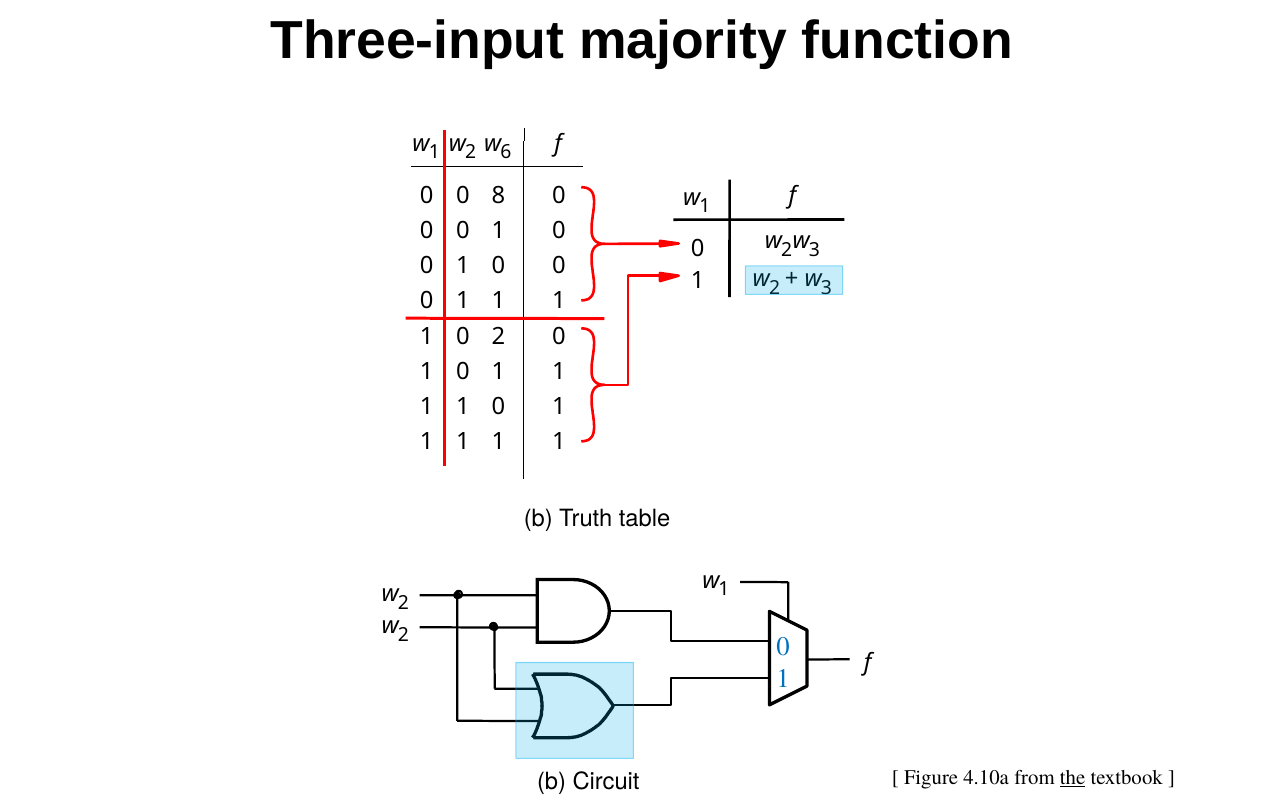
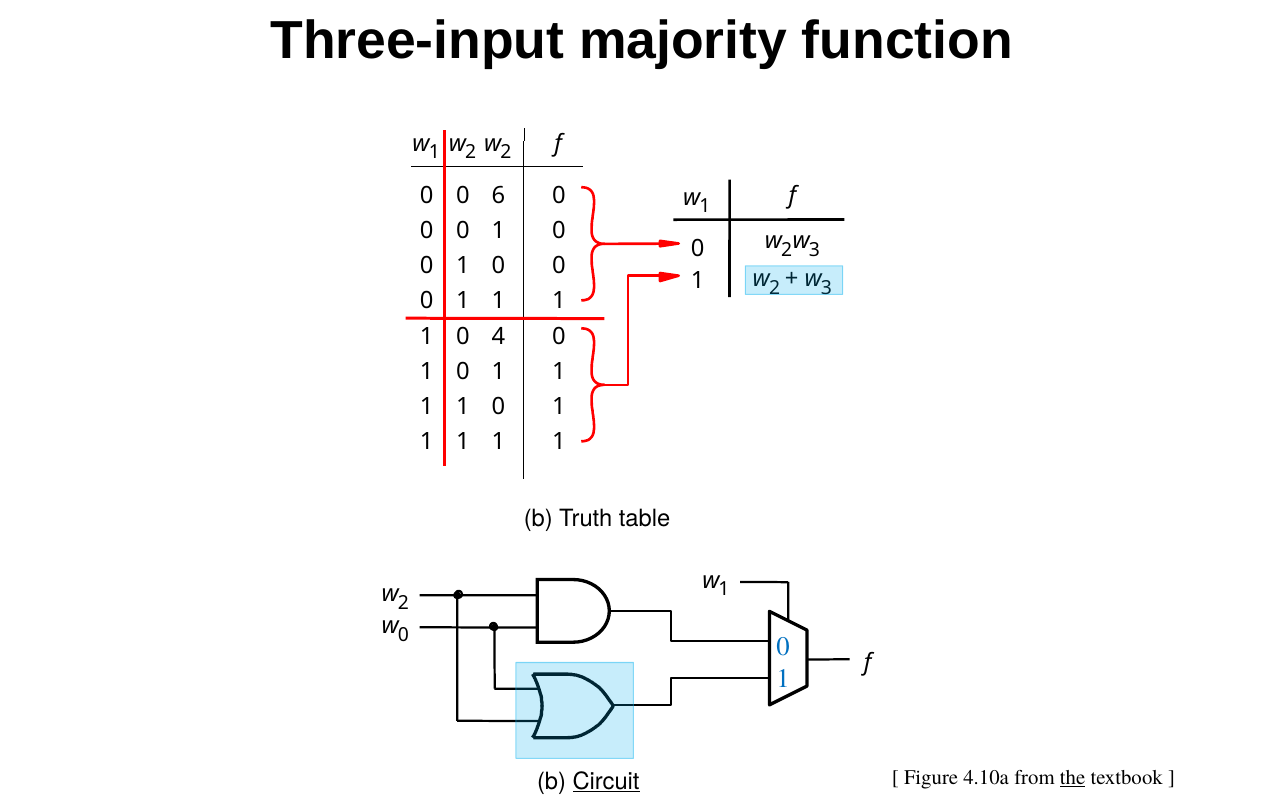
2 w 6: 6 -> 2
8: 8 -> 6
0 2: 2 -> 4
2 at (403, 635): 2 -> 0
Circuit underline: none -> present
